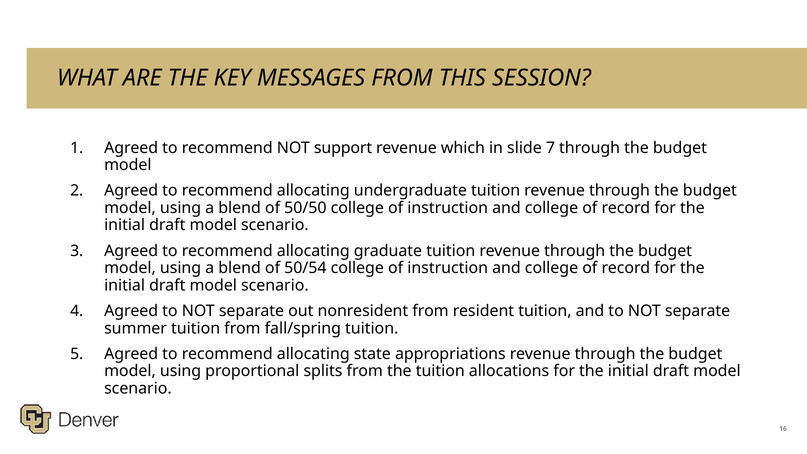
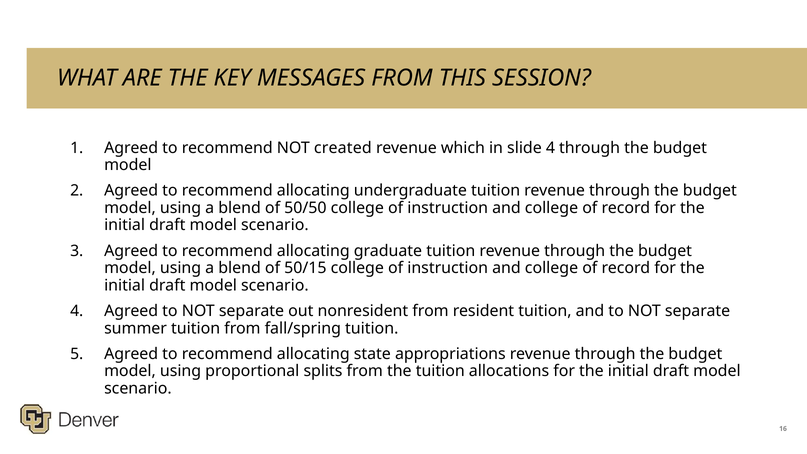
support: support -> created
slide 7: 7 -> 4
50/54: 50/54 -> 50/15
